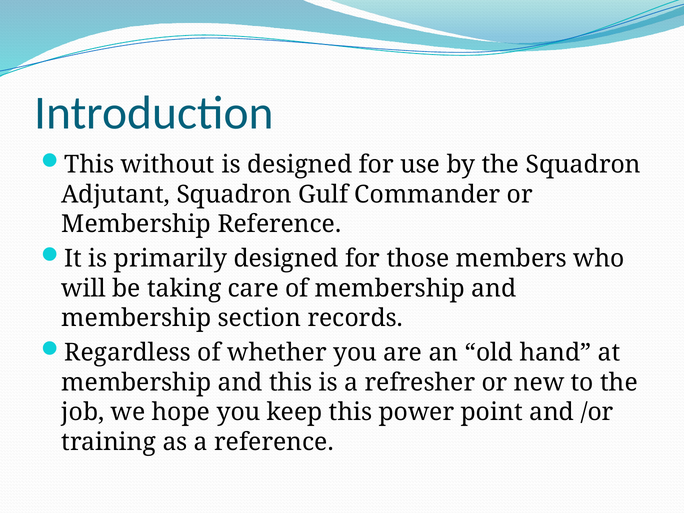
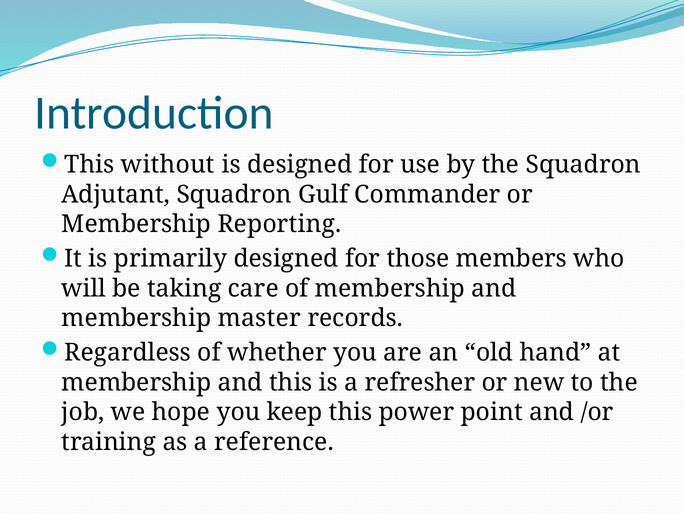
Membership Reference: Reference -> Reporting
section: section -> master
